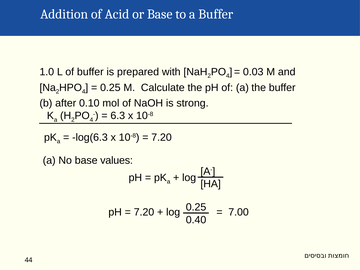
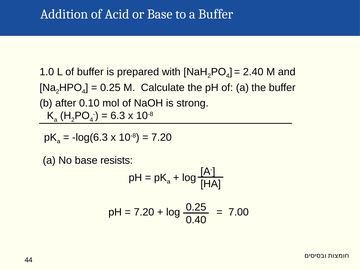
0.03: 0.03 -> 2.40
values: values -> resists
